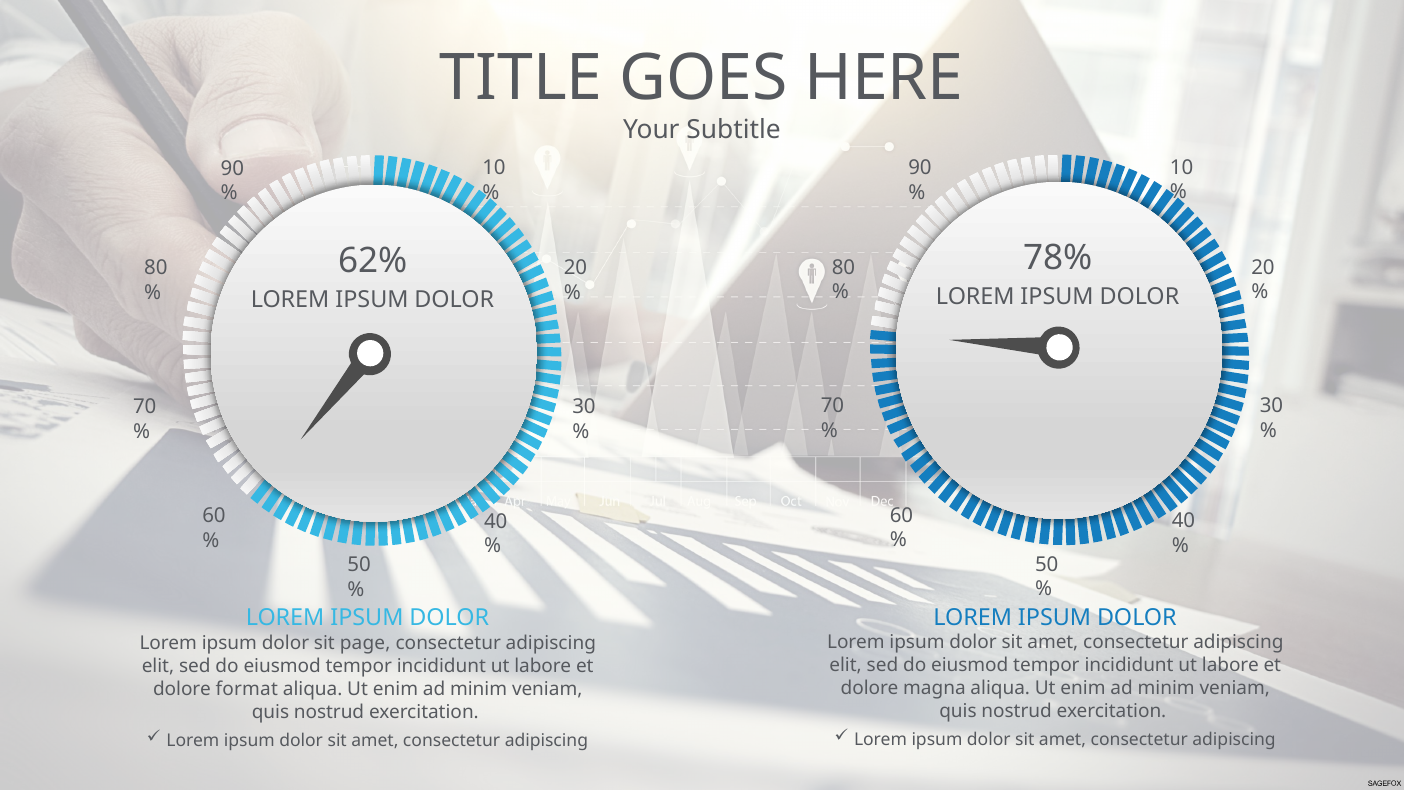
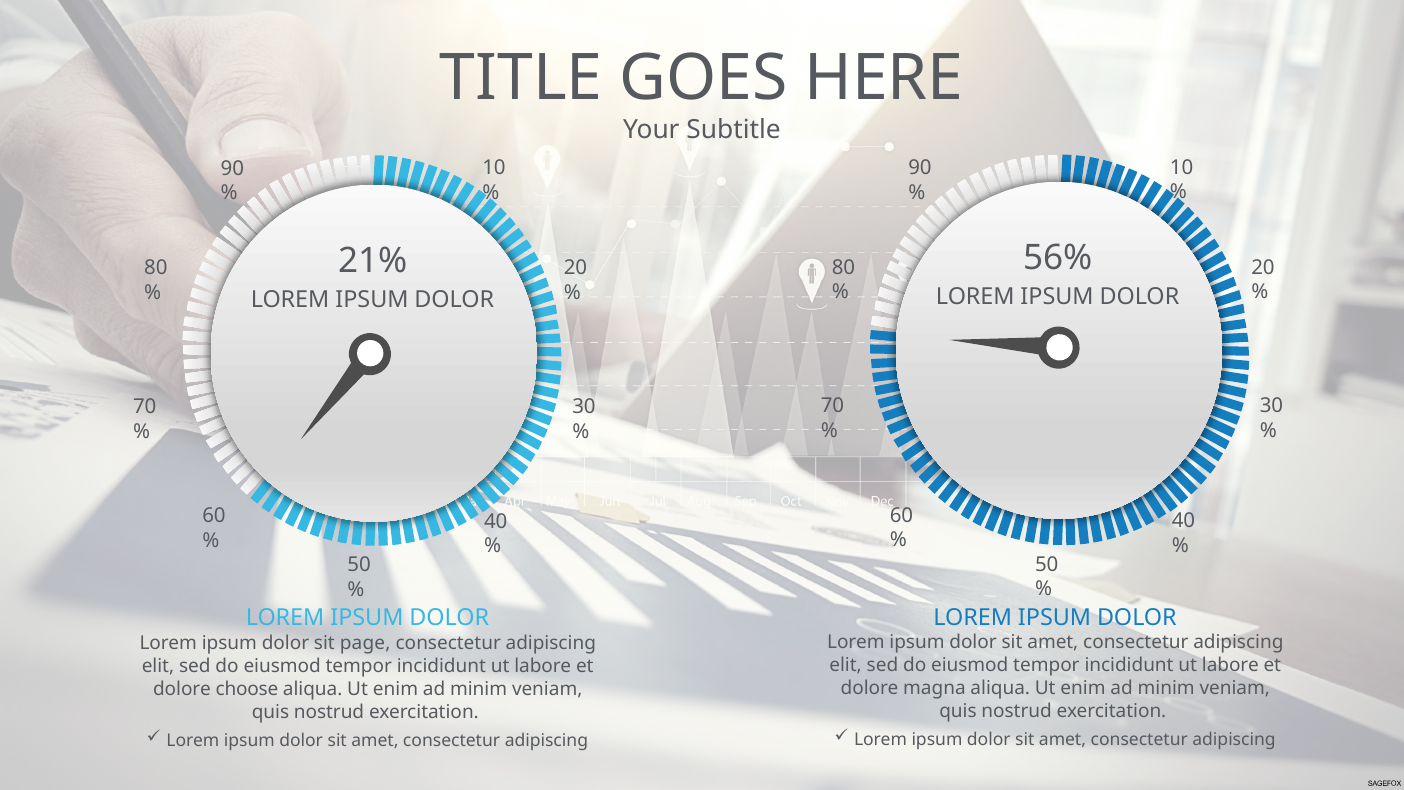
78%: 78% -> 56%
62%: 62% -> 21%
format: format -> choose
